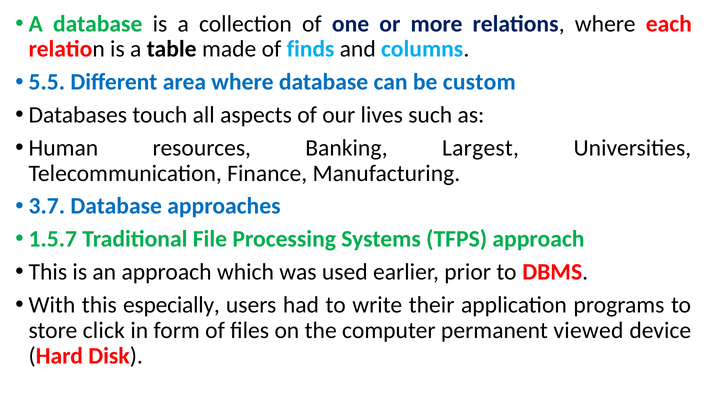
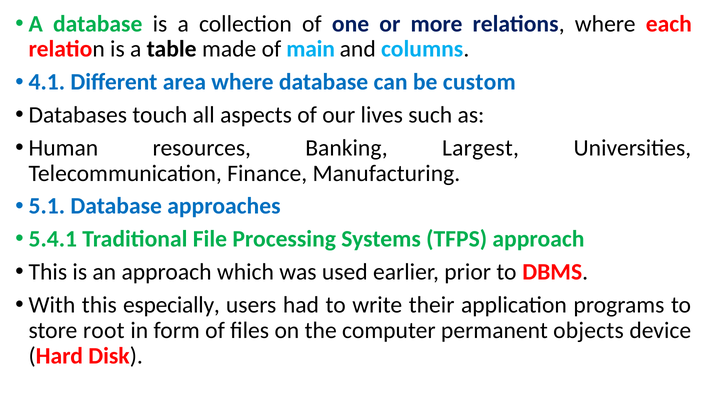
finds: finds -> main
5.5: 5.5 -> 4.1
3.7: 3.7 -> 5.1
1.5.7: 1.5.7 -> 5.4.1
click: click -> root
viewed: viewed -> objects
